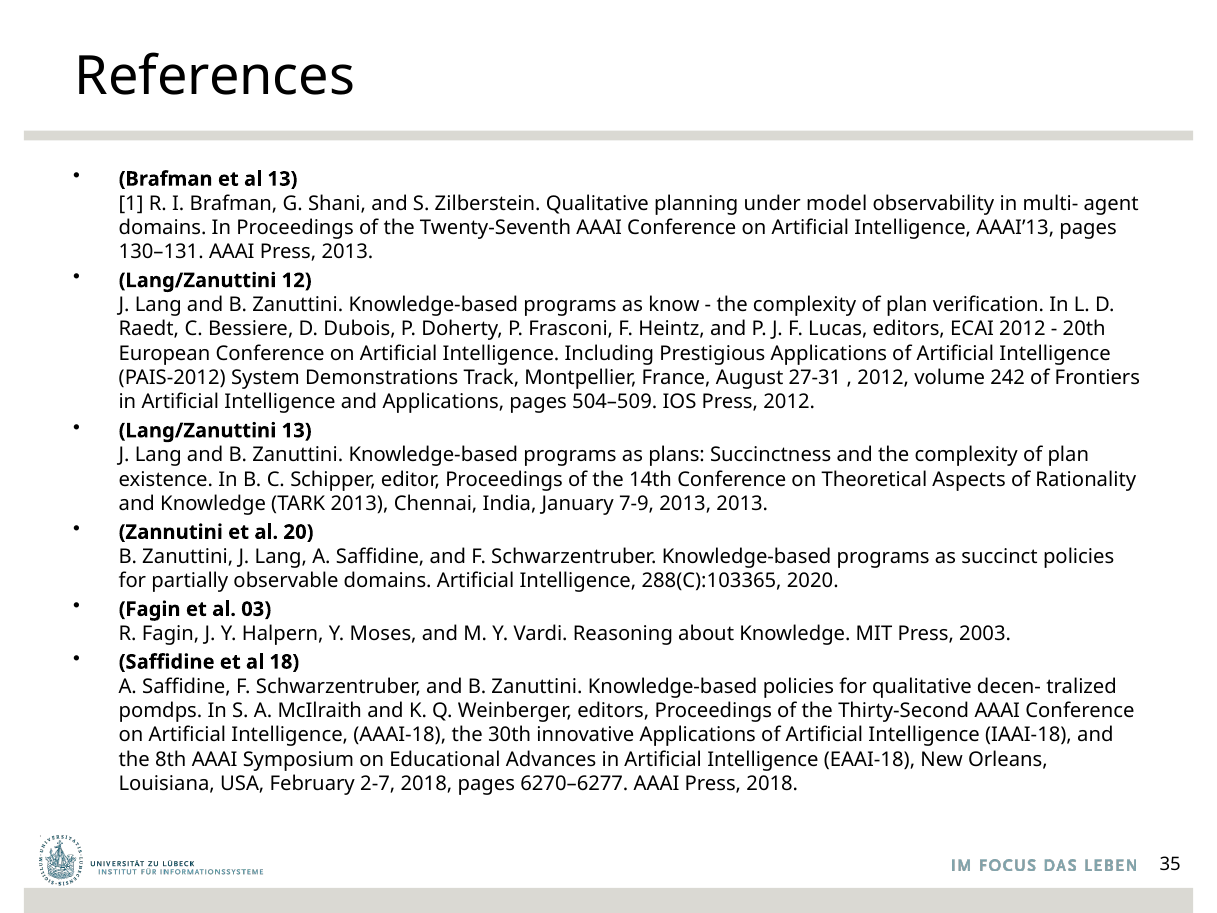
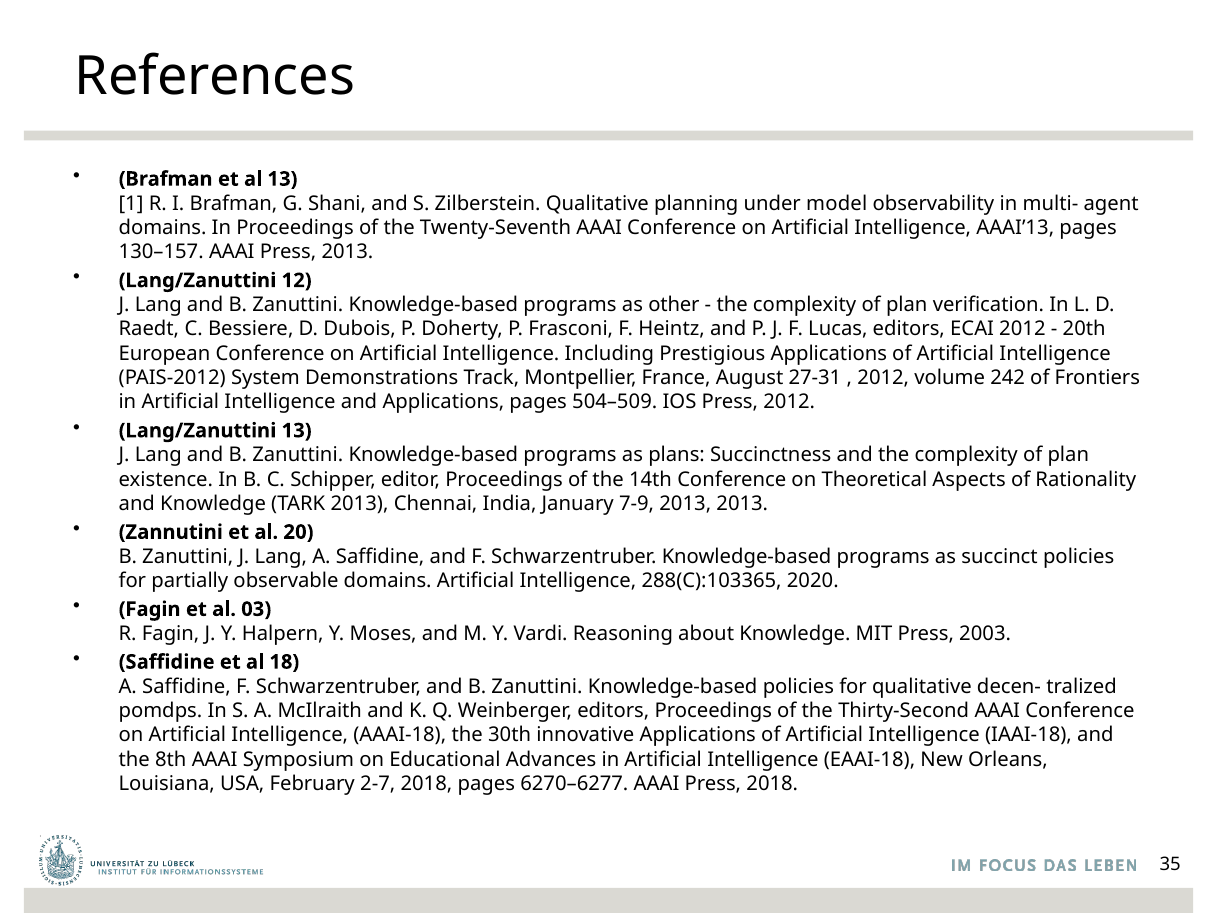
130–131: 130–131 -> 130–157
know: know -> other
